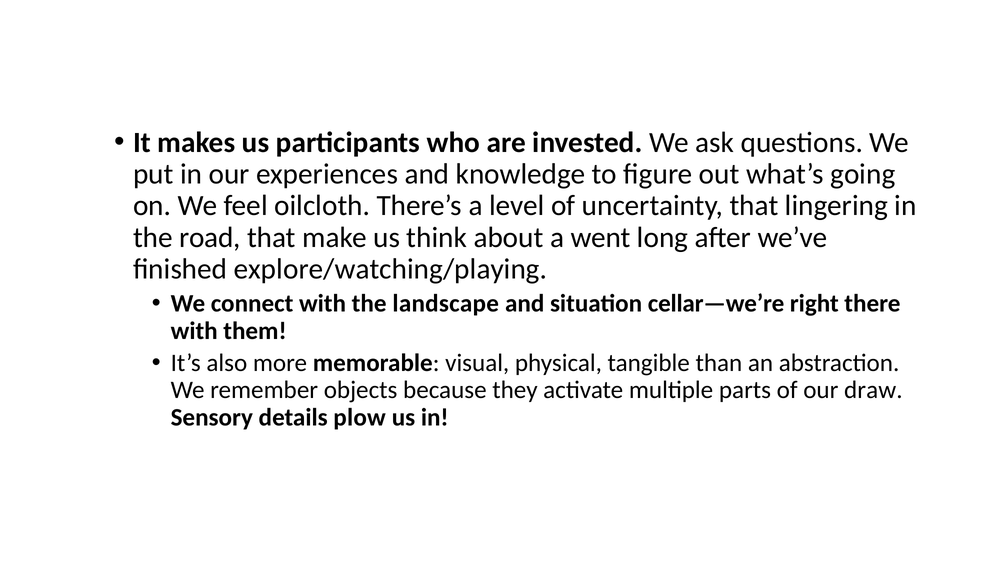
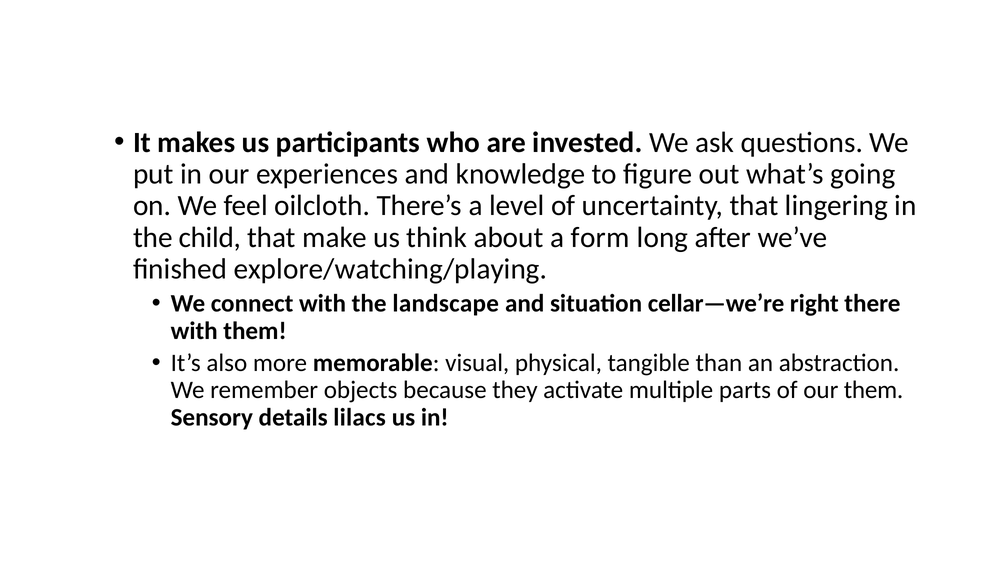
road: road -> child
went: went -> form
our draw: draw -> them
plow: plow -> lilacs
